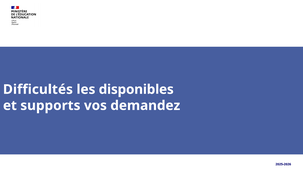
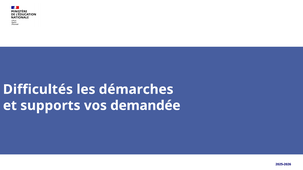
disponibles: disponibles -> démarches
demandez: demandez -> demandée
